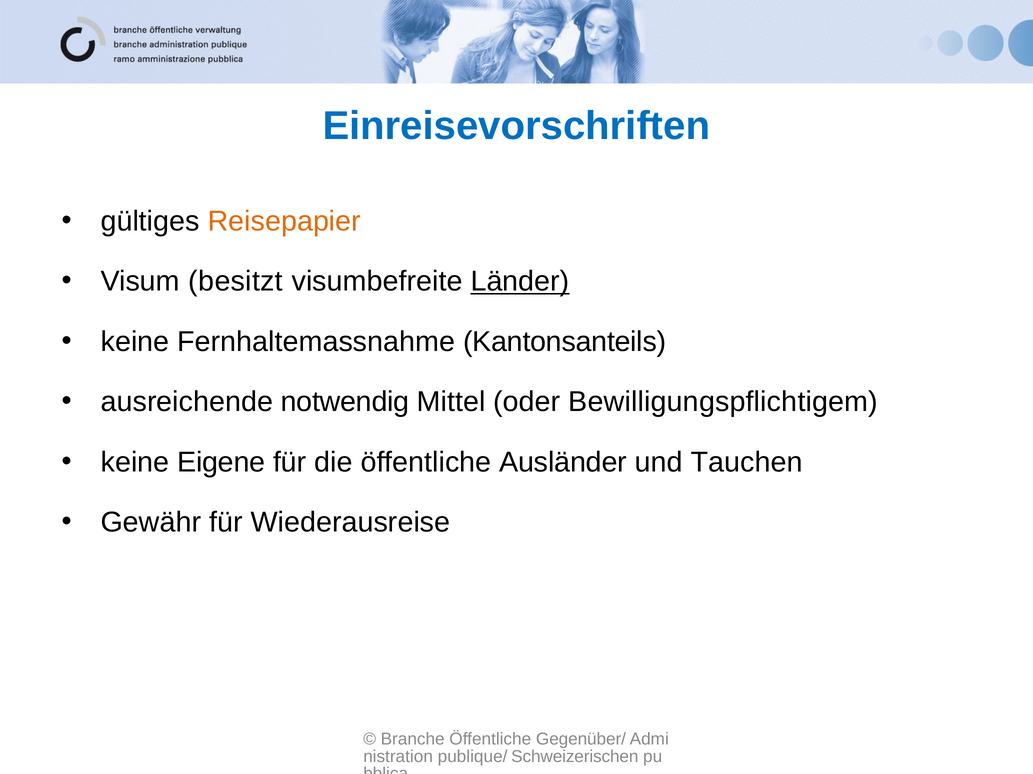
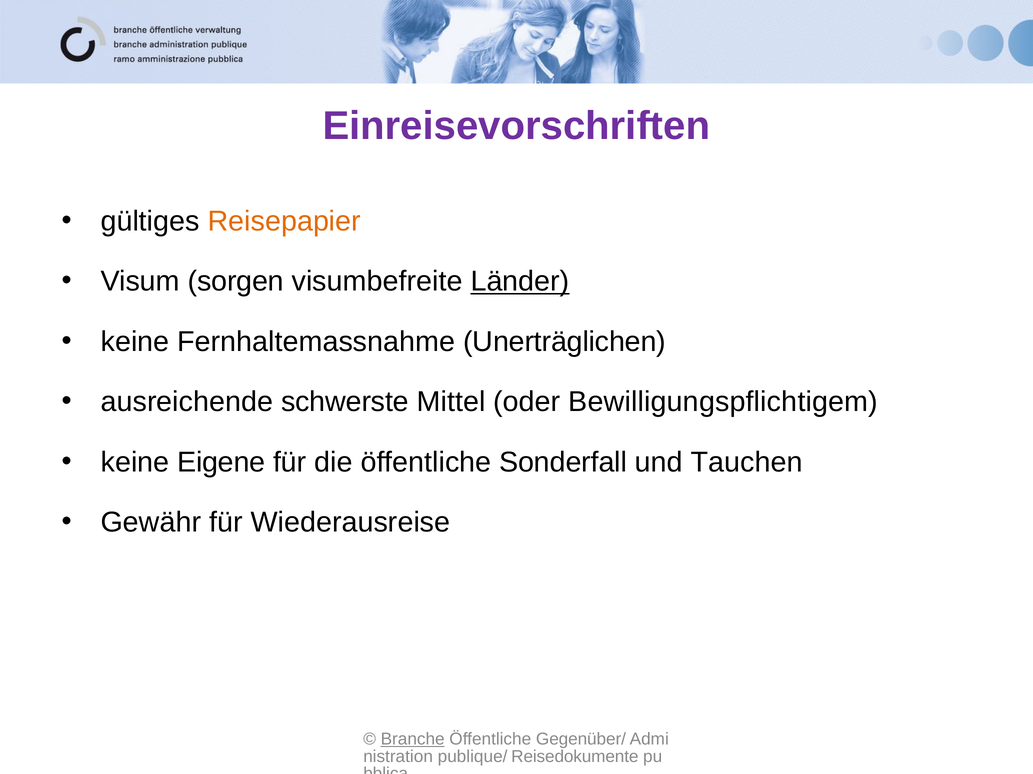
Einreisevorschriften colour: blue -> purple
besitzt: besitzt -> sorgen
Kantonsanteils: Kantonsanteils -> Unerträglichen
notwendig: notwendig -> schwerste
Ausländer: Ausländer -> Sonderfall
Branche underline: none -> present
Schweizerischen: Schweizerischen -> Reisedokumente
